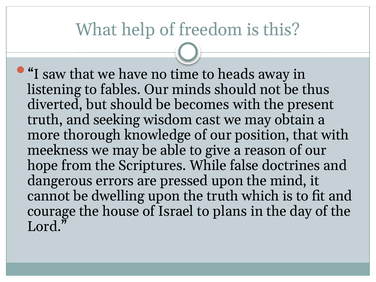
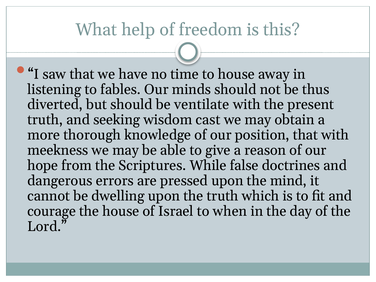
to heads: heads -> house
becomes: becomes -> ventilate
plans: plans -> when
